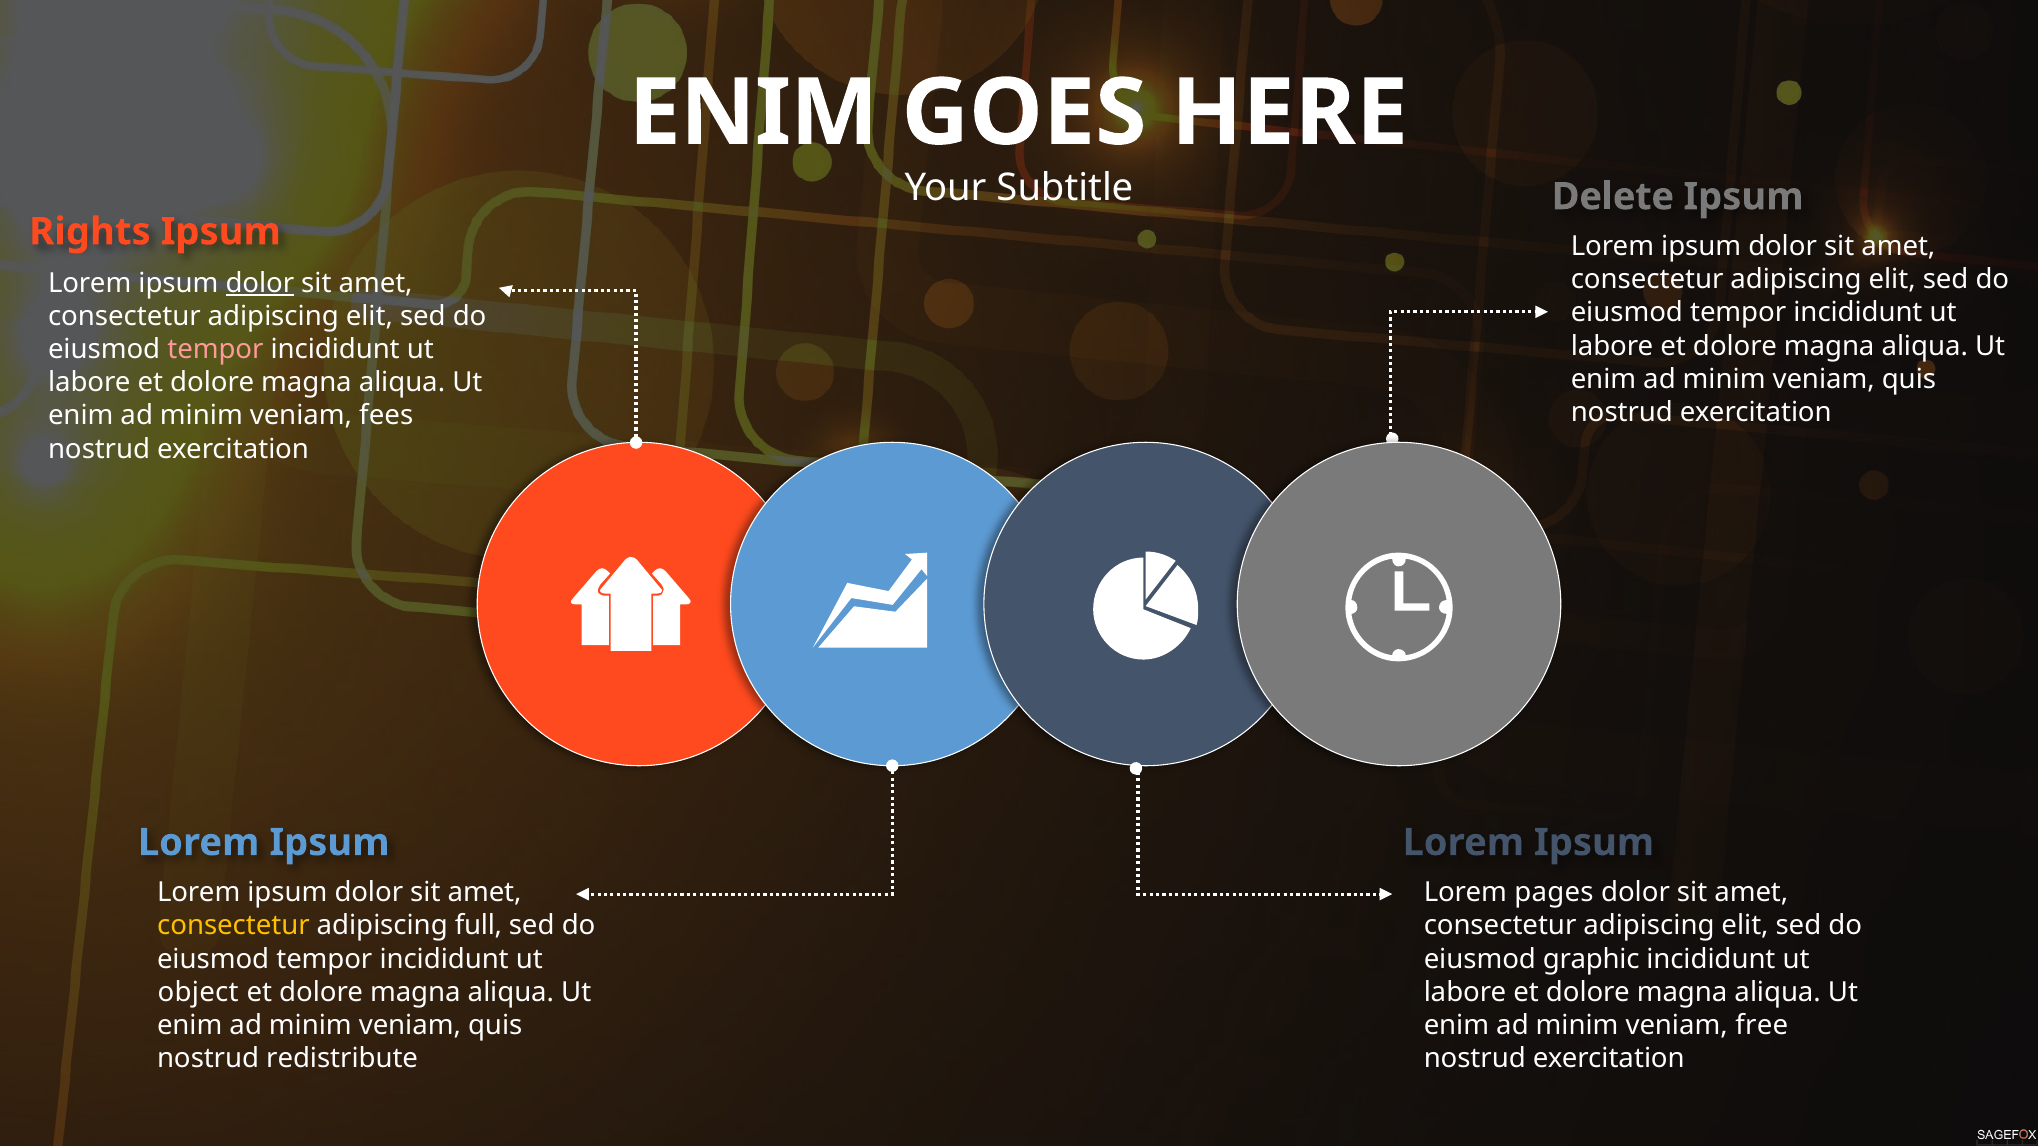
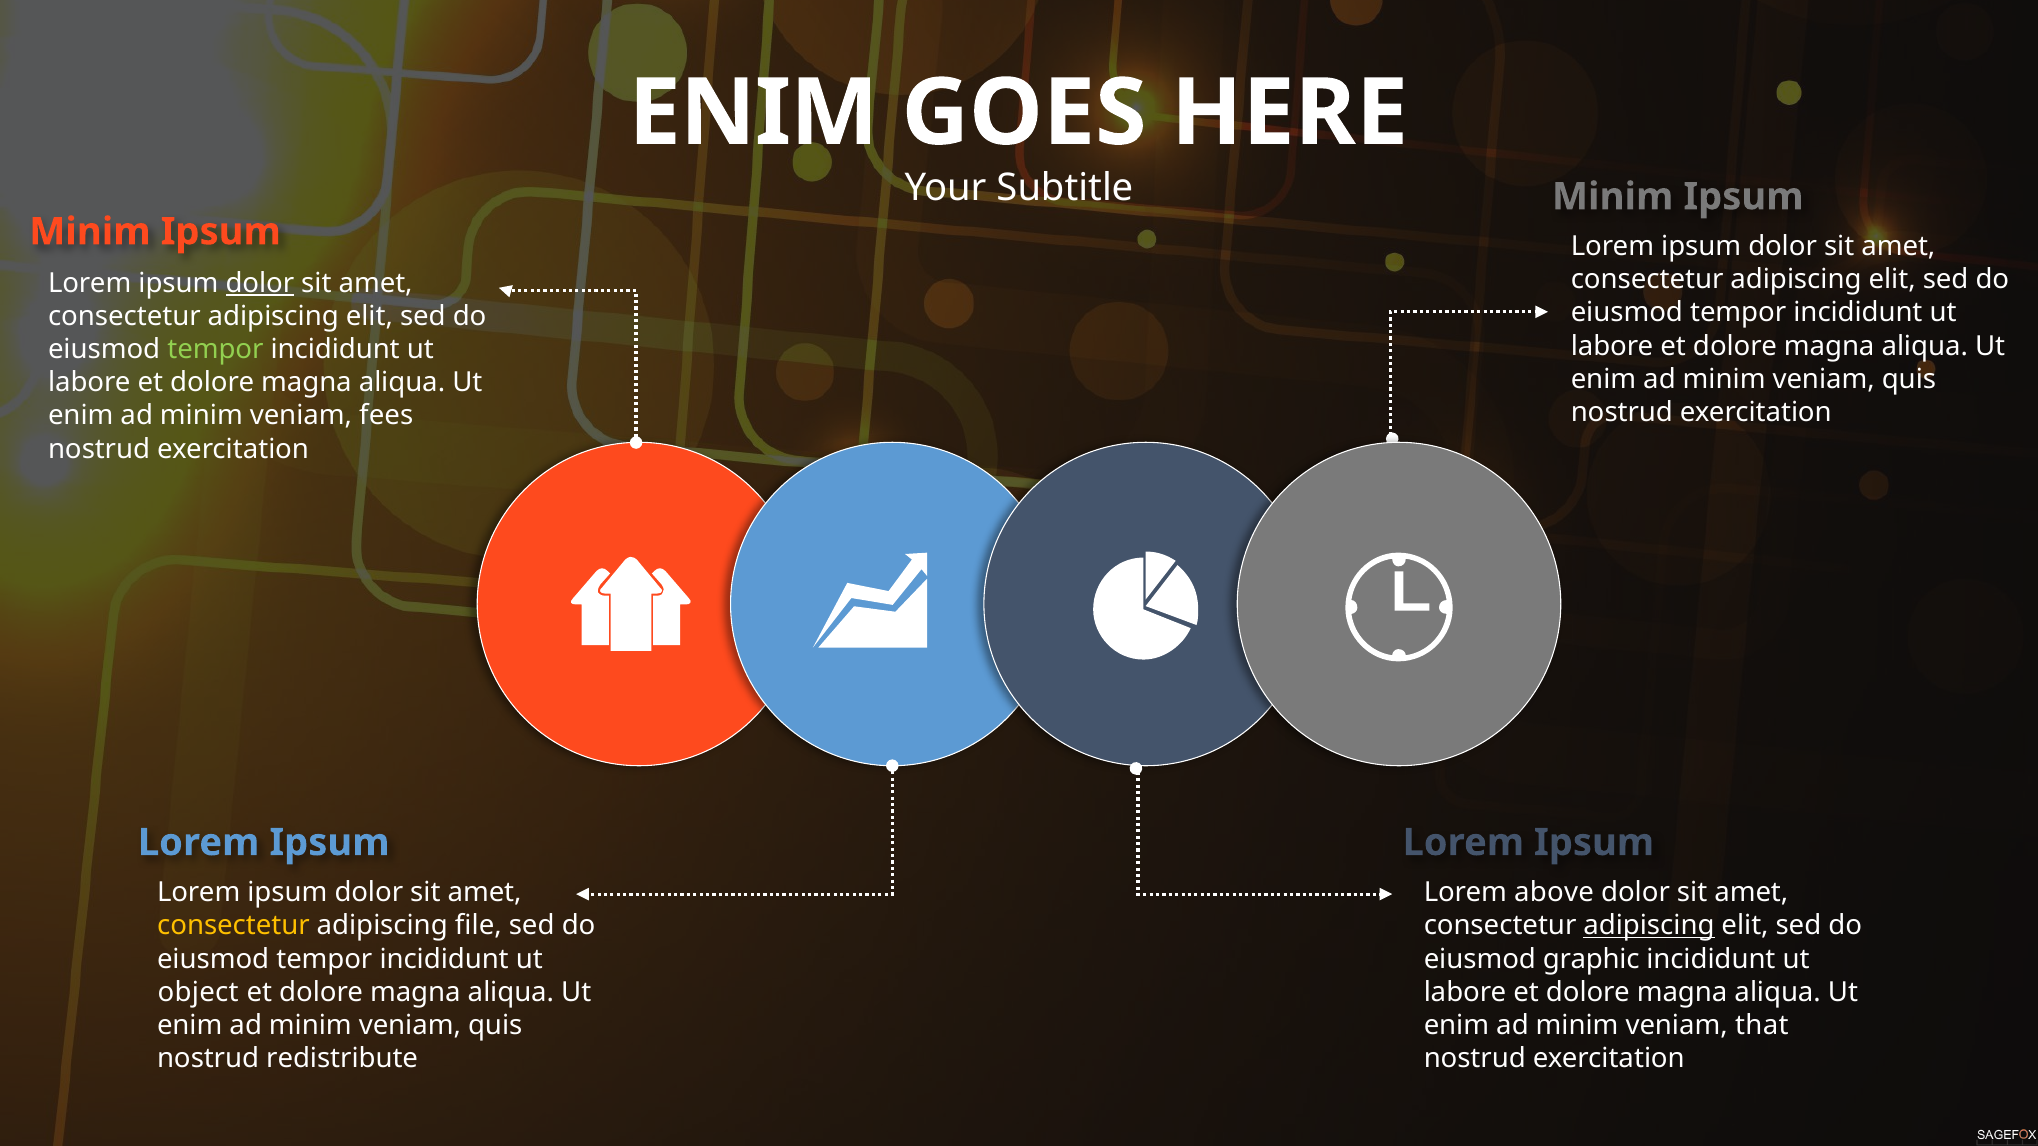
Delete at (1613, 197): Delete -> Minim
Rights at (90, 232): Rights -> Minim
tempor at (215, 350) colour: pink -> light green
pages: pages -> above
full: full -> file
adipiscing at (1649, 926) underline: none -> present
free: free -> that
